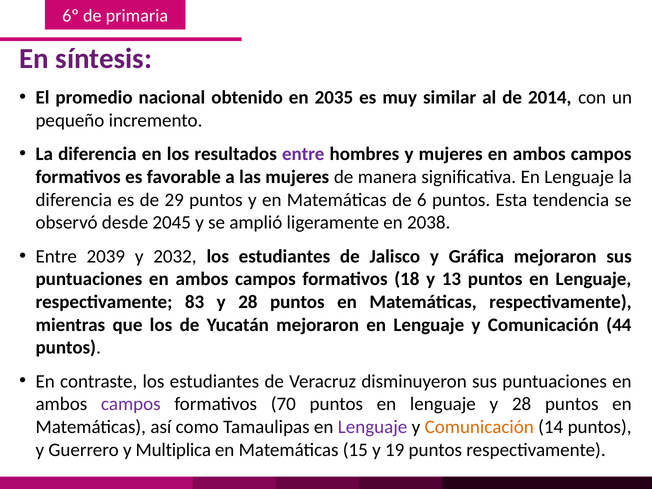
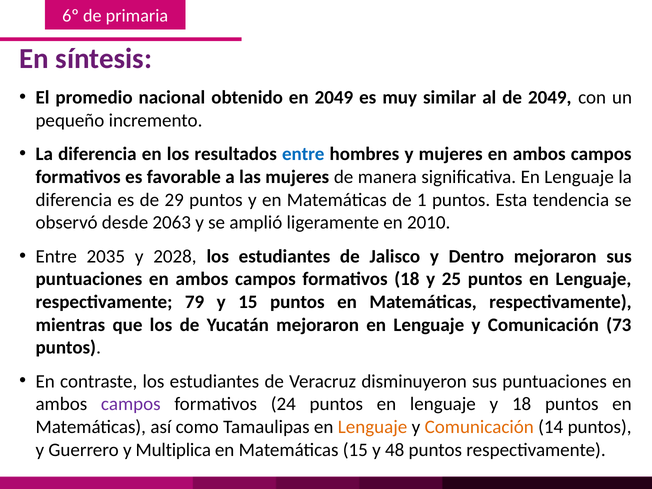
en 2035: 2035 -> 2049
de 2014: 2014 -> 2049
entre at (303, 154) colour: purple -> blue
6: 6 -> 1
2045: 2045 -> 2063
2038: 2038 -> 2010
2039: 2039 -> 2035
2032: 2032 -> 2028
Gráfica: Gráfica -> Dentro
13: 13 -> 25
83: 83 -> 79
28 at (248, 302): 28 -> 15
44: 44 -> 73
70: 70 -> 24
lenguaje y 28: 28 -> 18
Lenguaje at (373, 427) colour: purple -> orange
19: 19 -> 48
